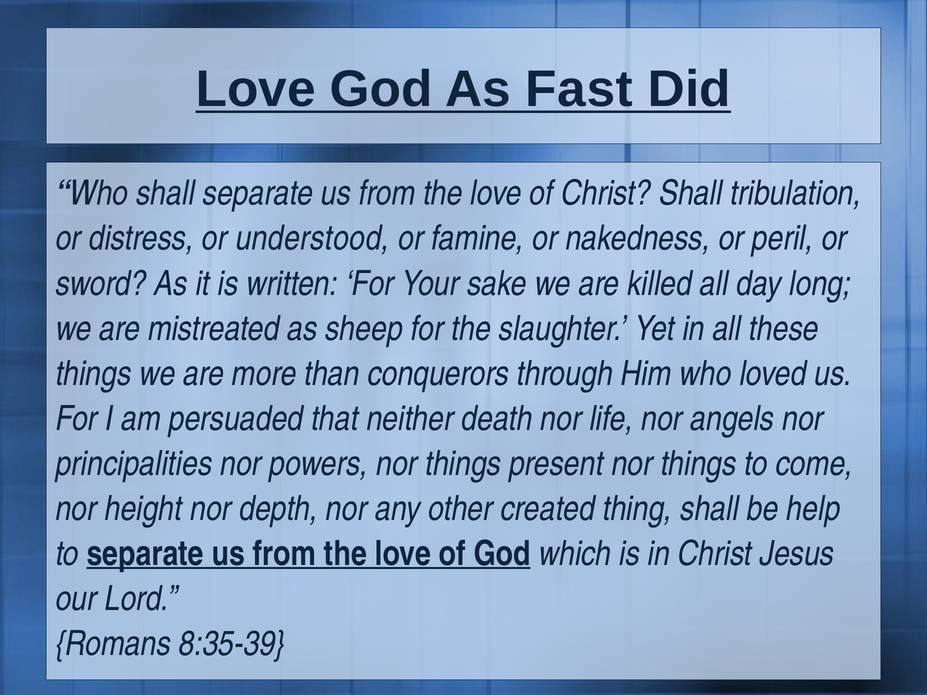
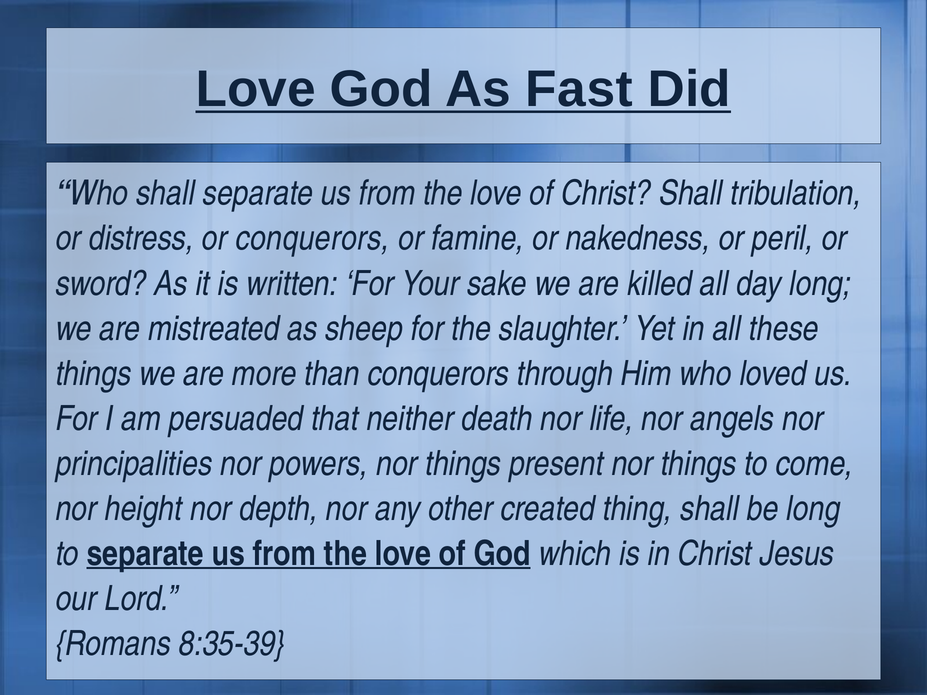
or understood: understood -> conquerors
be help: help -> long
